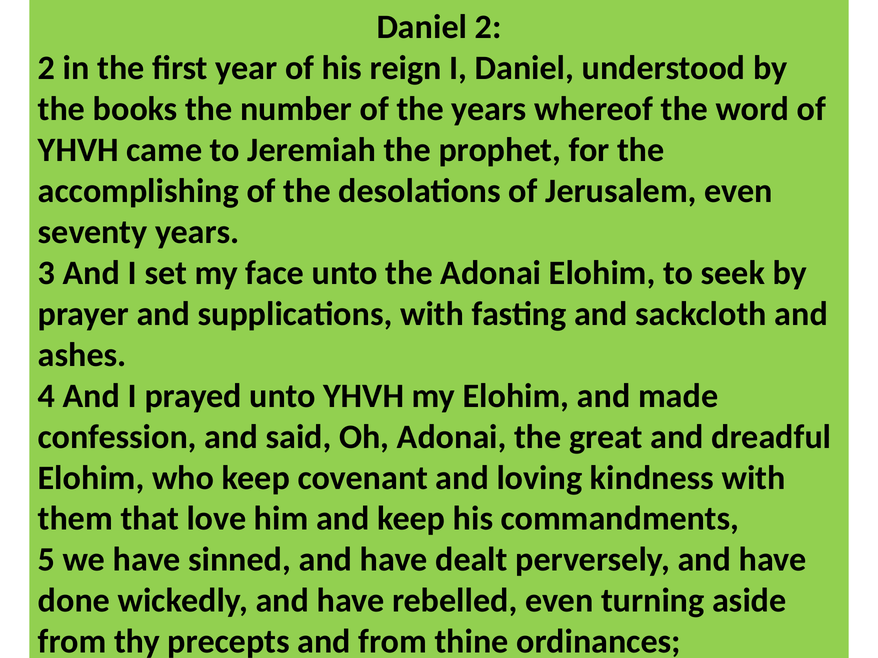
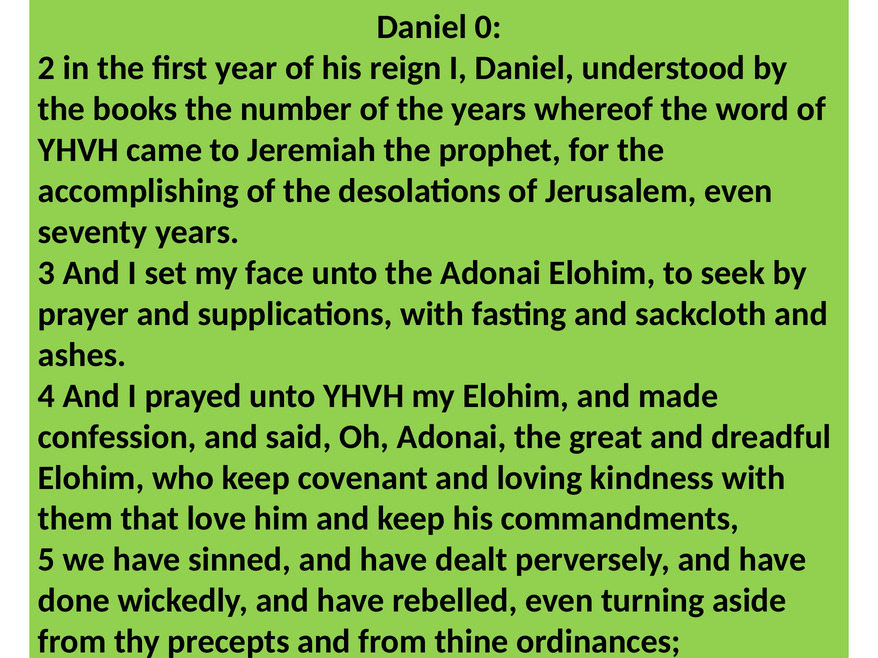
Daniel 2: 2 -> 0
